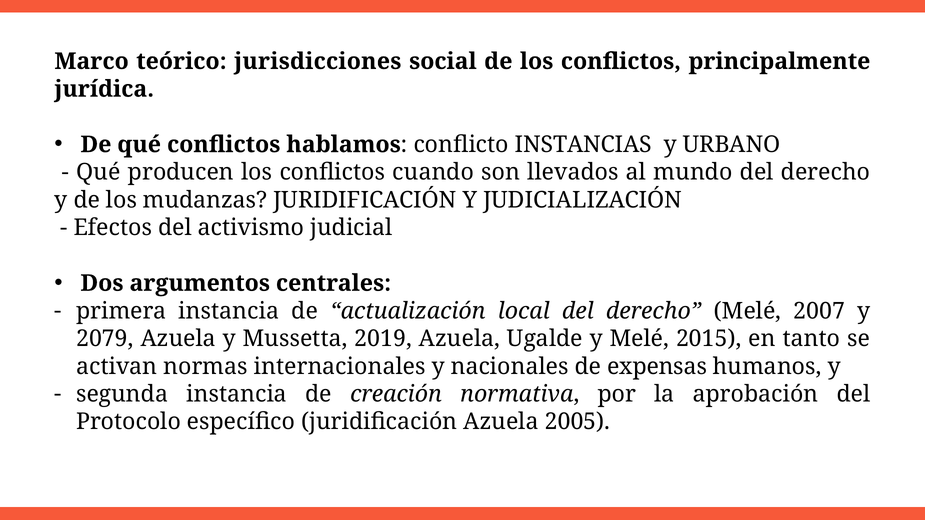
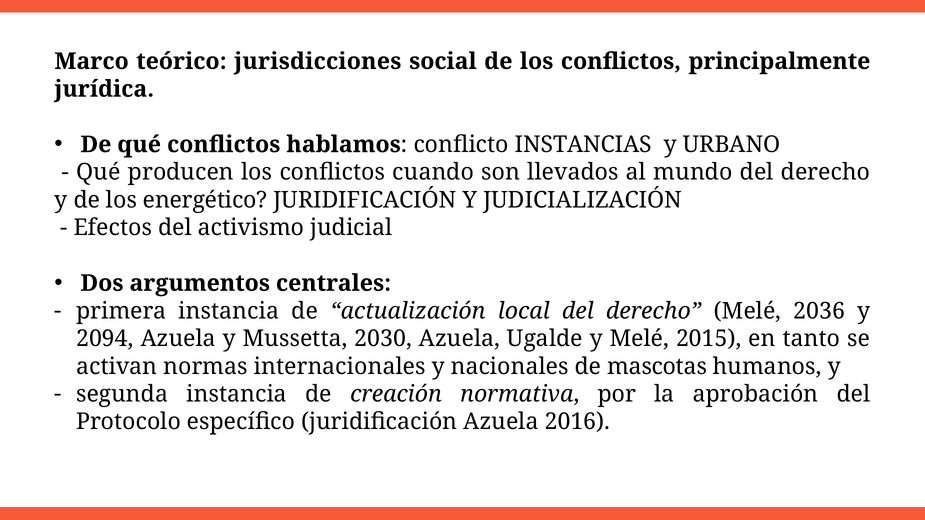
mudanzas: mudanzas -> energético
2007: 2007 -> 2036
2079: 2079 -> 2094
2019: 2019 -> 2030
expensas: expensas -> mascotas
2005: 2005 -> 2016
